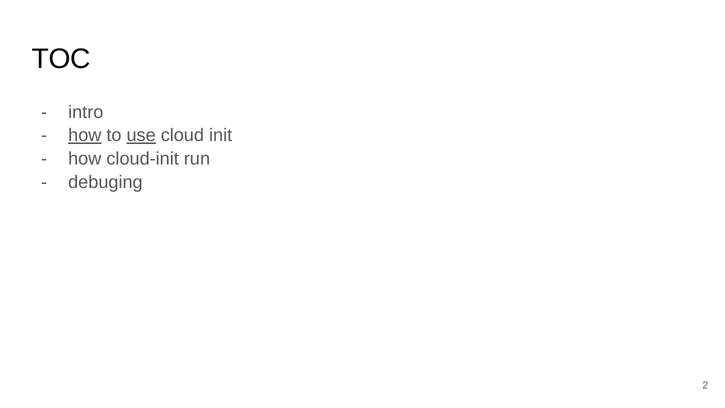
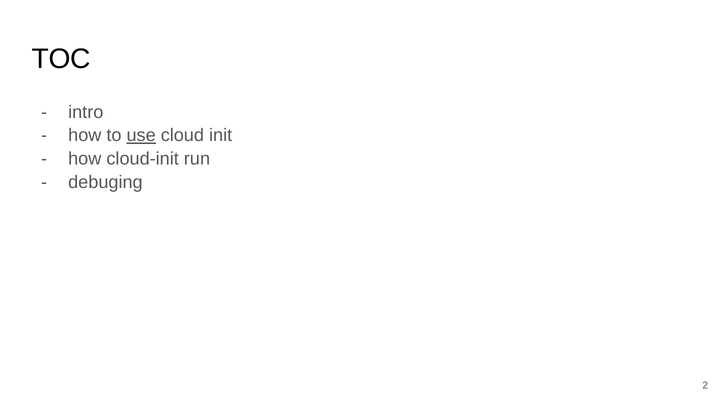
how at (85, 135) underline: present -> none
